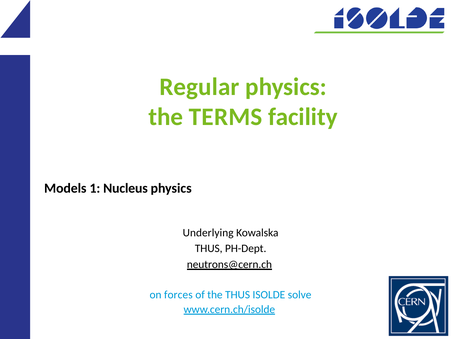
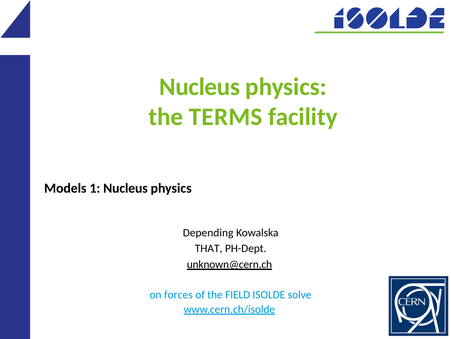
Regular at (199, 87): Regular -> Nucleus
Underlying: Underlying -> Depending
THUS at (209, 248): THUS -> THAT
neutrons@cern.ch: neutrons@cern.ch -> unknown@cern.ch
the THUS: THUS -> FIELD
